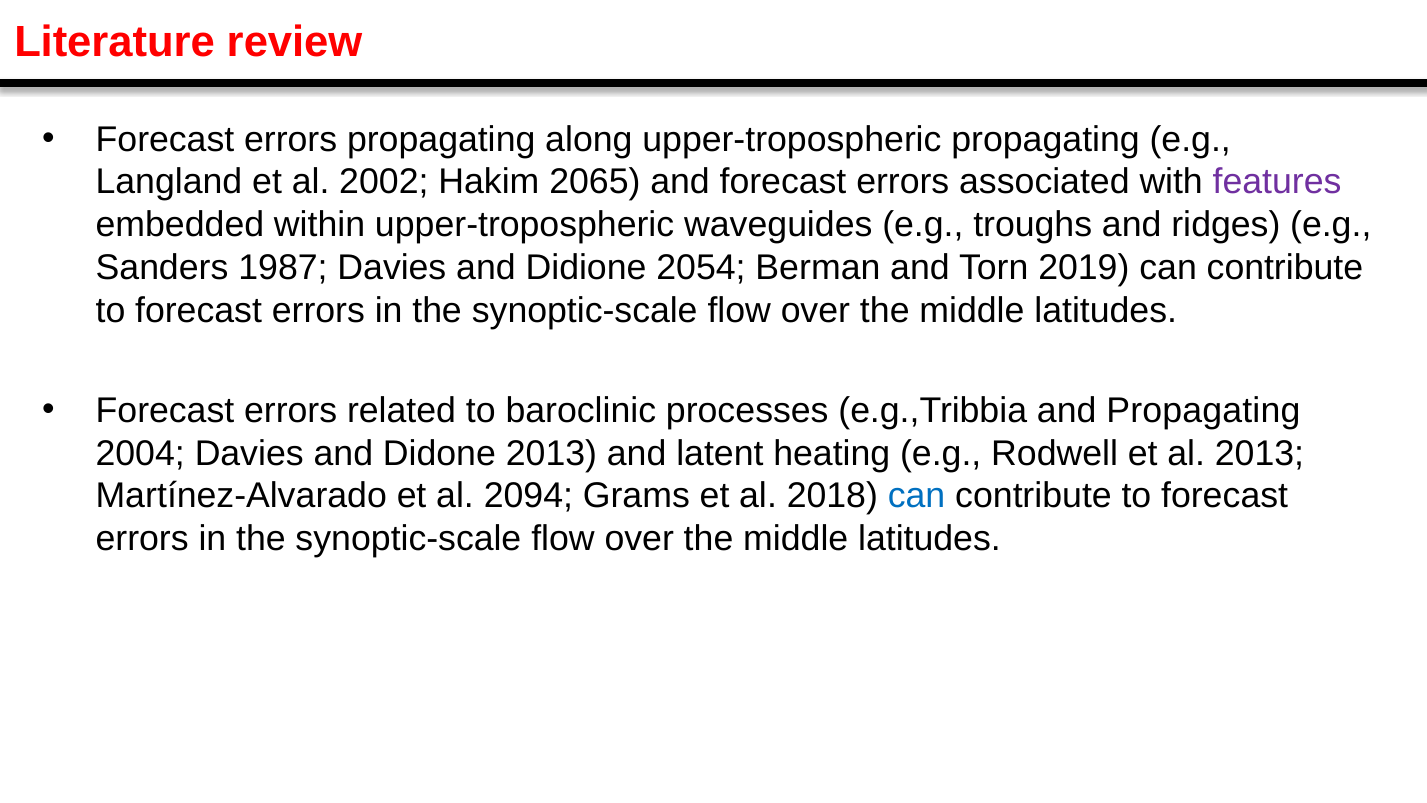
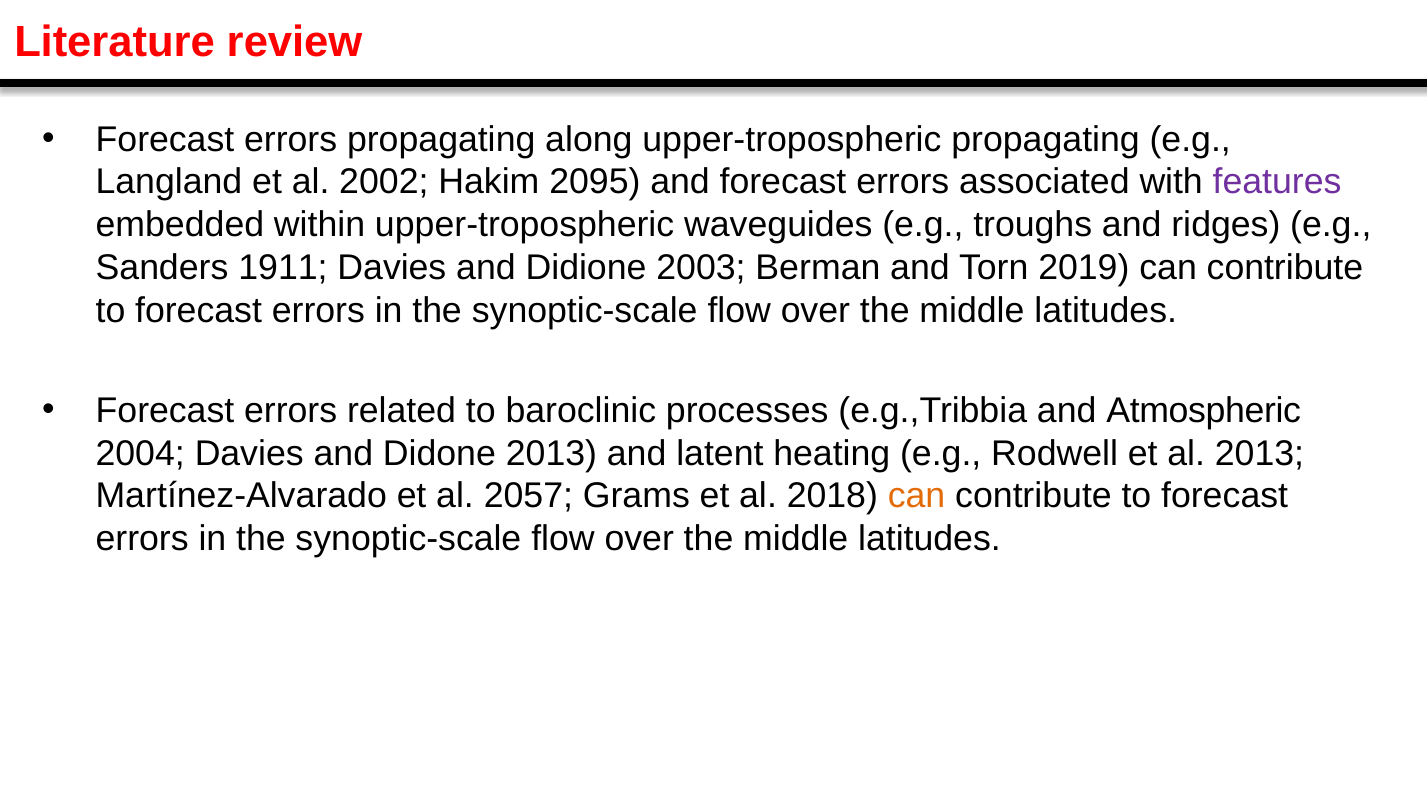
2065: 2065 -> 2095
1987: 1987 -> 1911
2054: 2054 -> 2003
and Propagating: Propagating -> Atmospheric
2094: 2094 -> 2057
can at (917, 496) colour: blue -> orange
